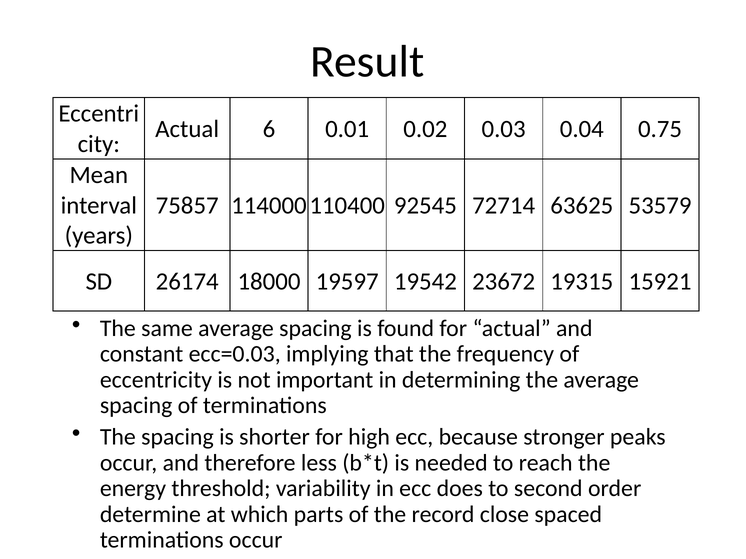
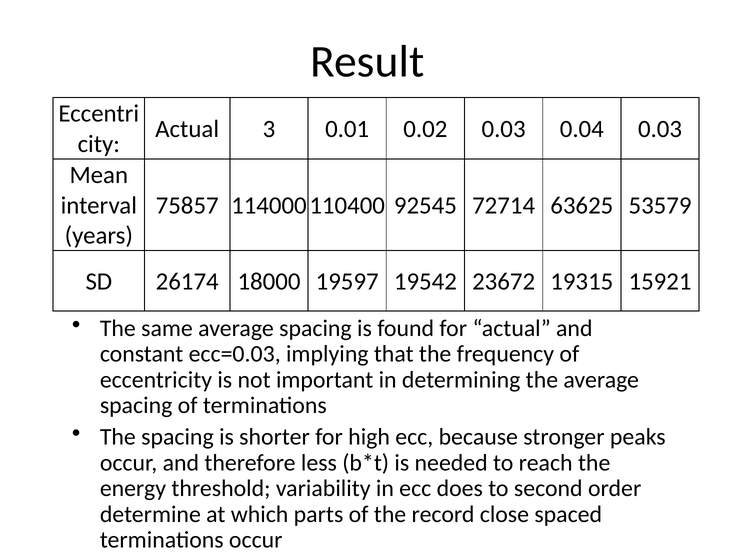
6: 6 -> 3
0.04 0.75: 0.75 -> 0.03
